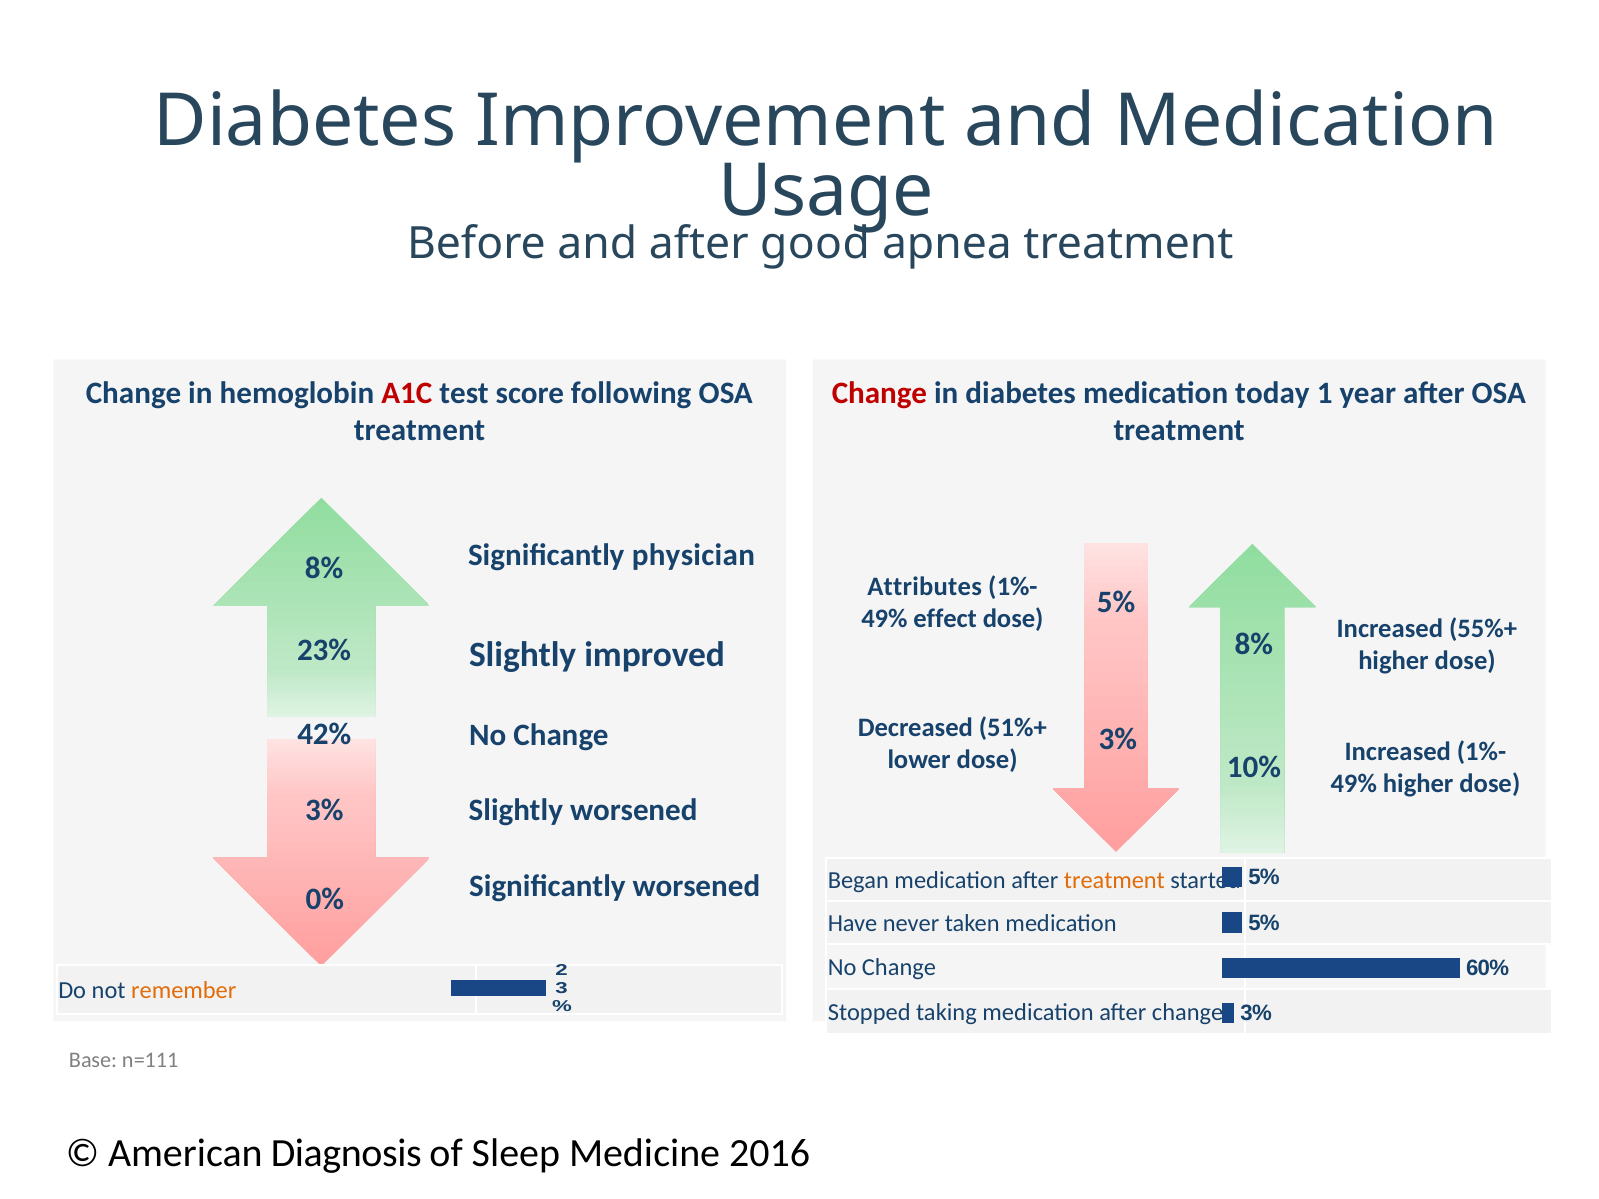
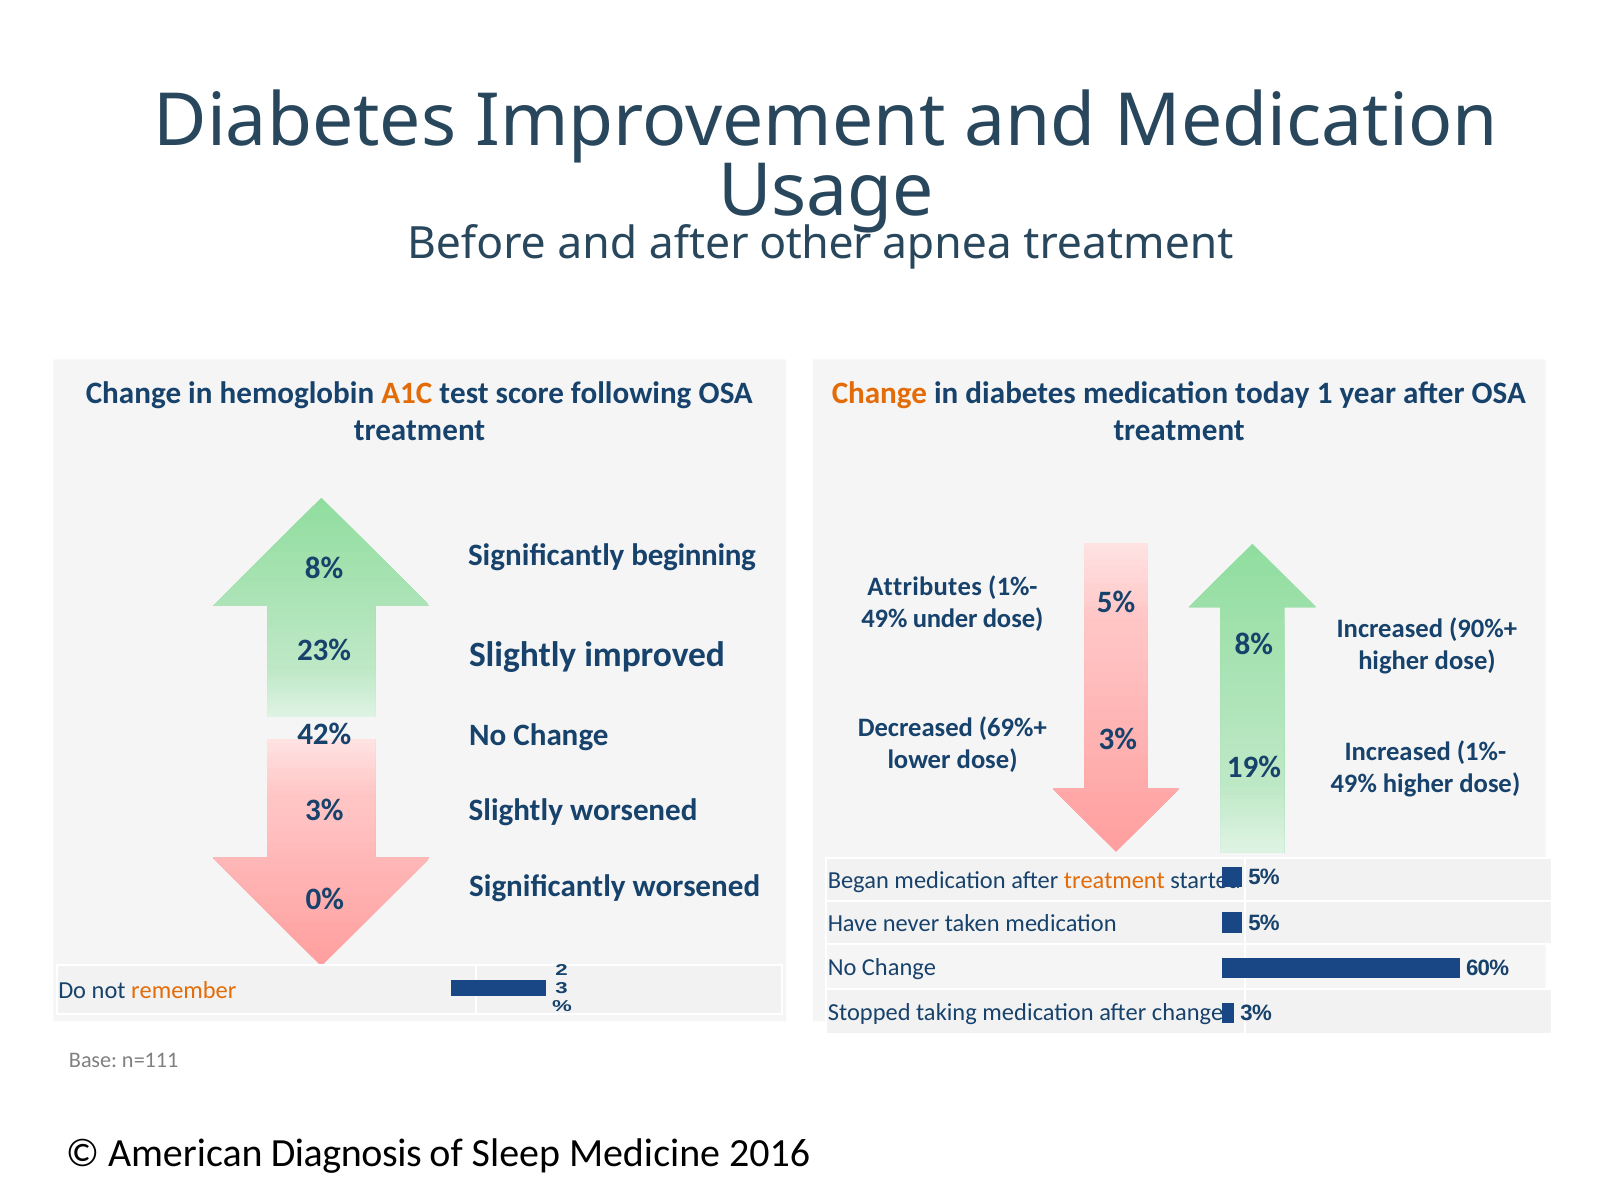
good: good -> other
A1C colour: red -> orange
Change at (879, 393) colour: red -> orange
physician: physician -> beginning
effect: effect -> under
55%+: 55%+ -> 90%+
51%+: 51%+ -> 69%+
10%: 10% -> 19%
